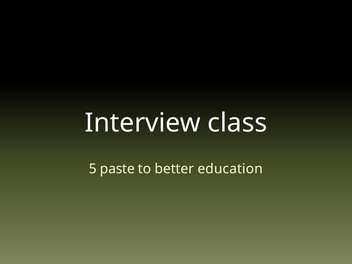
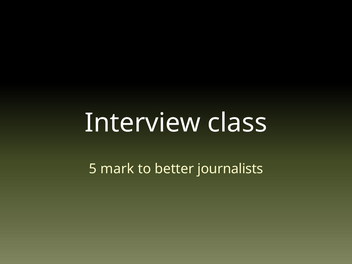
paste: paste -> mark
education: education -> journalists
